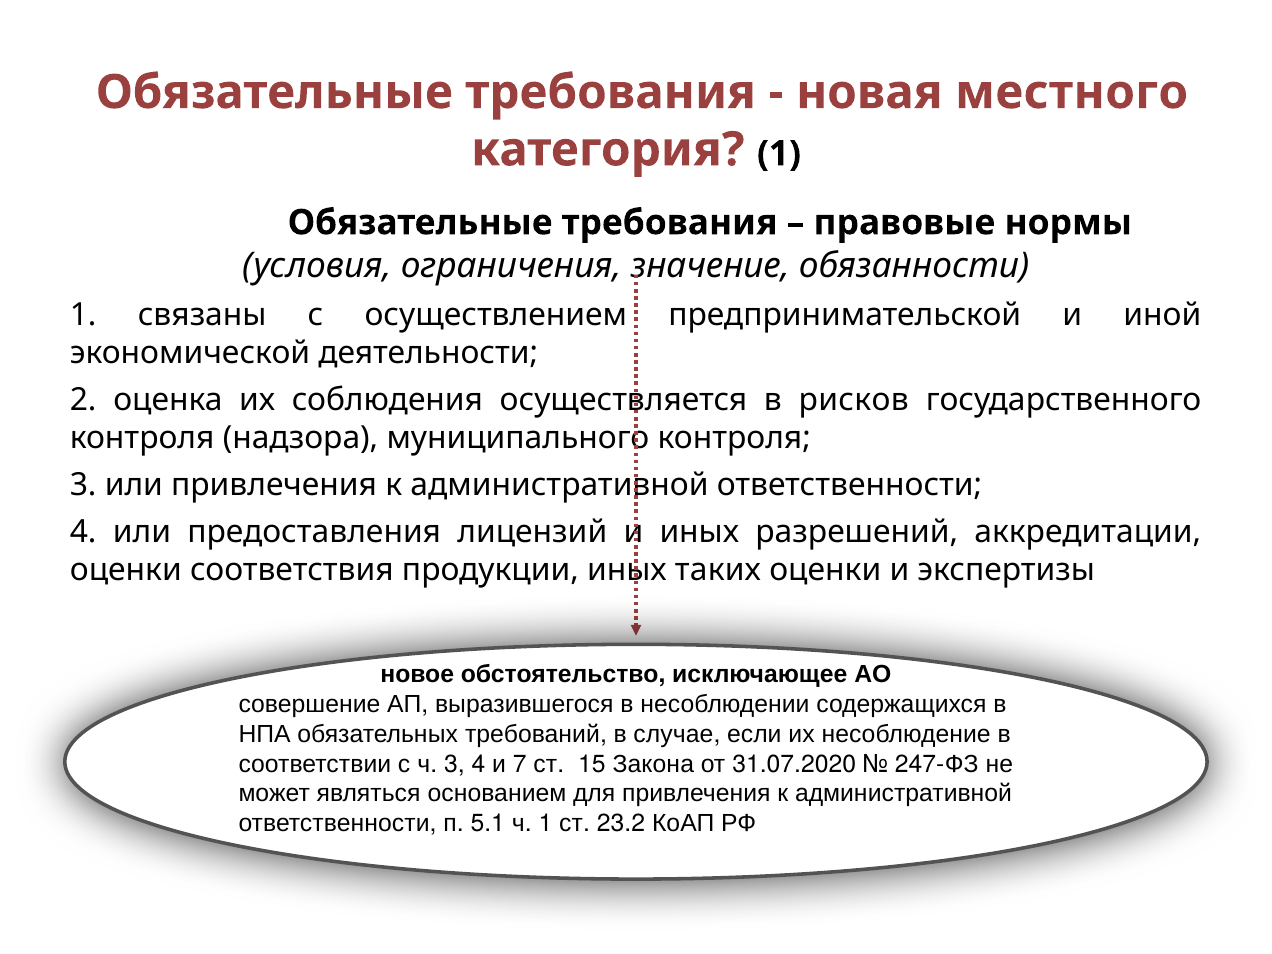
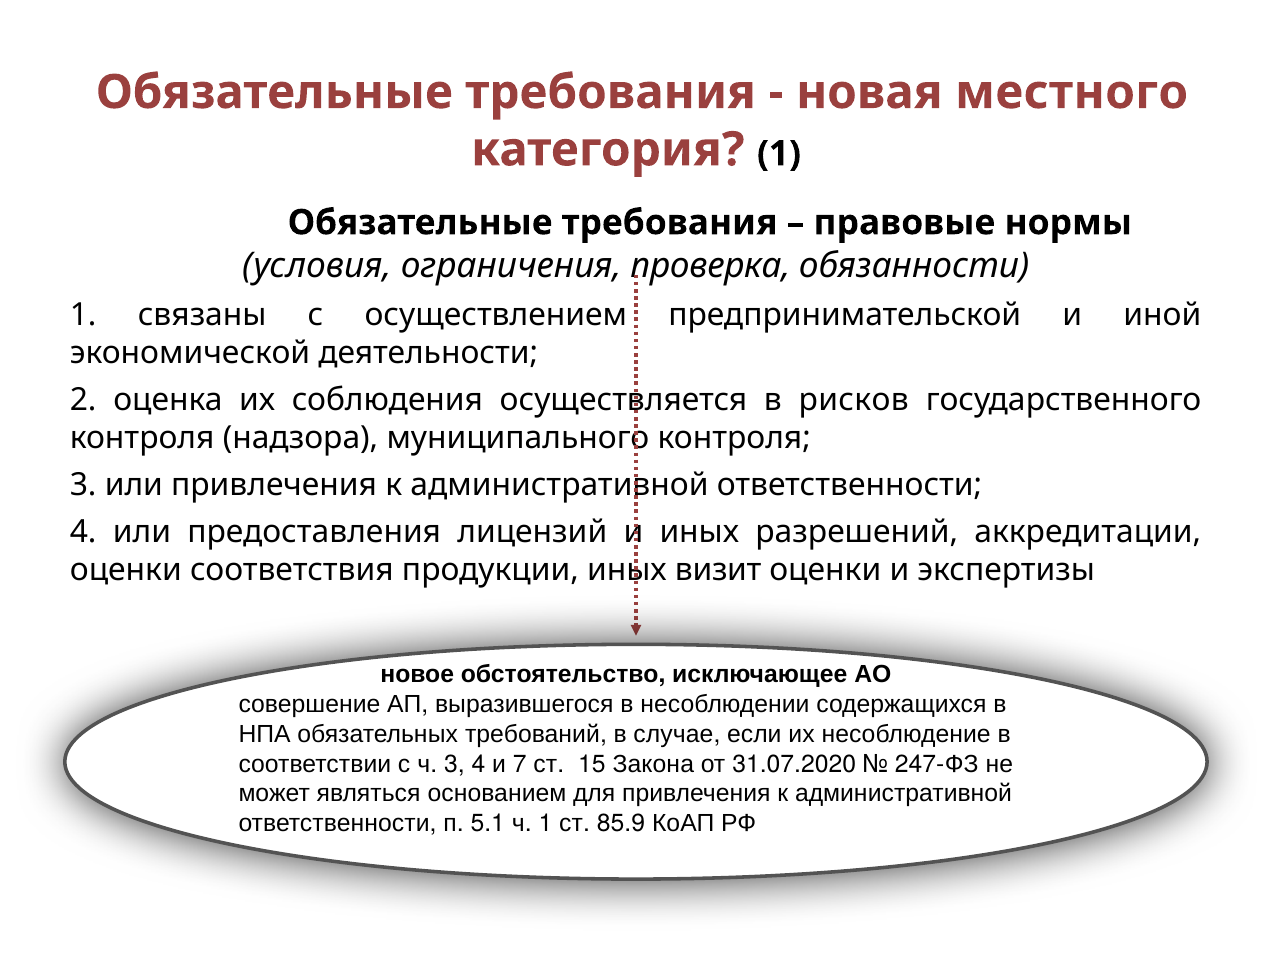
значение: значение -> проверка
таких: таких -> визит
23.2: 23.2 -> 85.9
